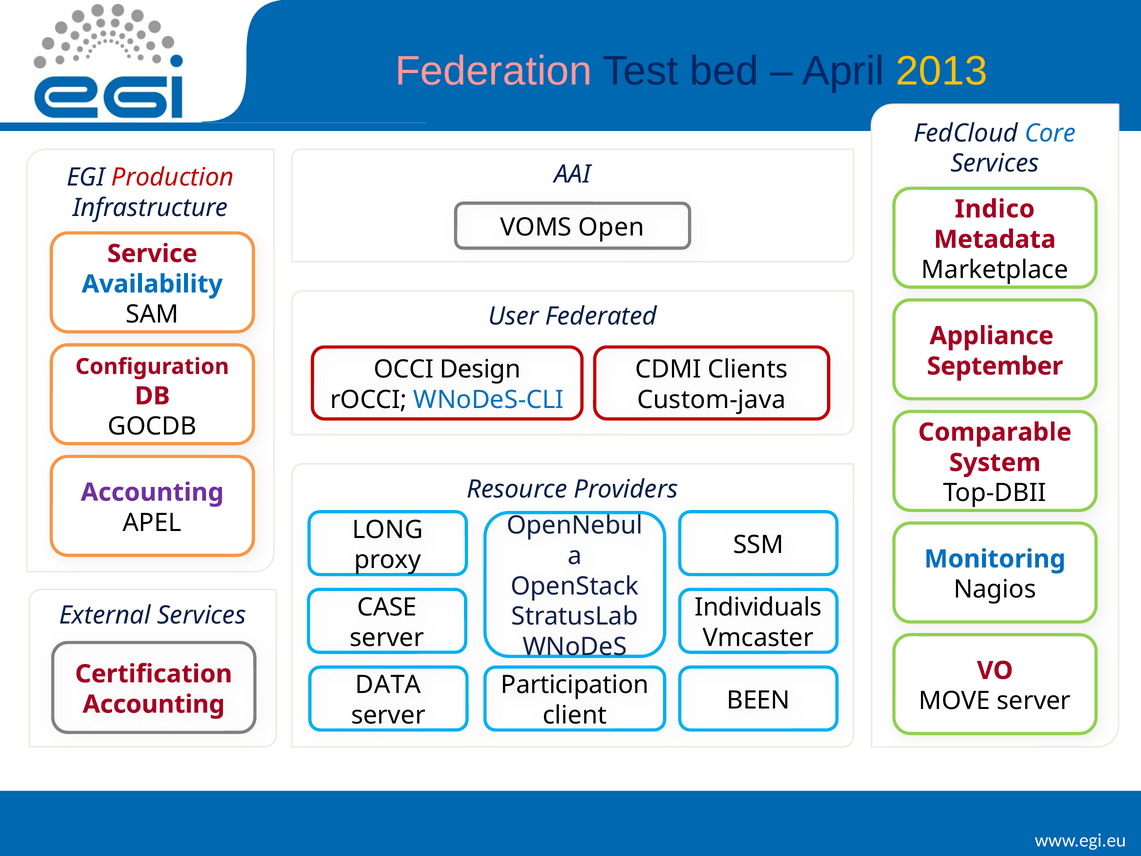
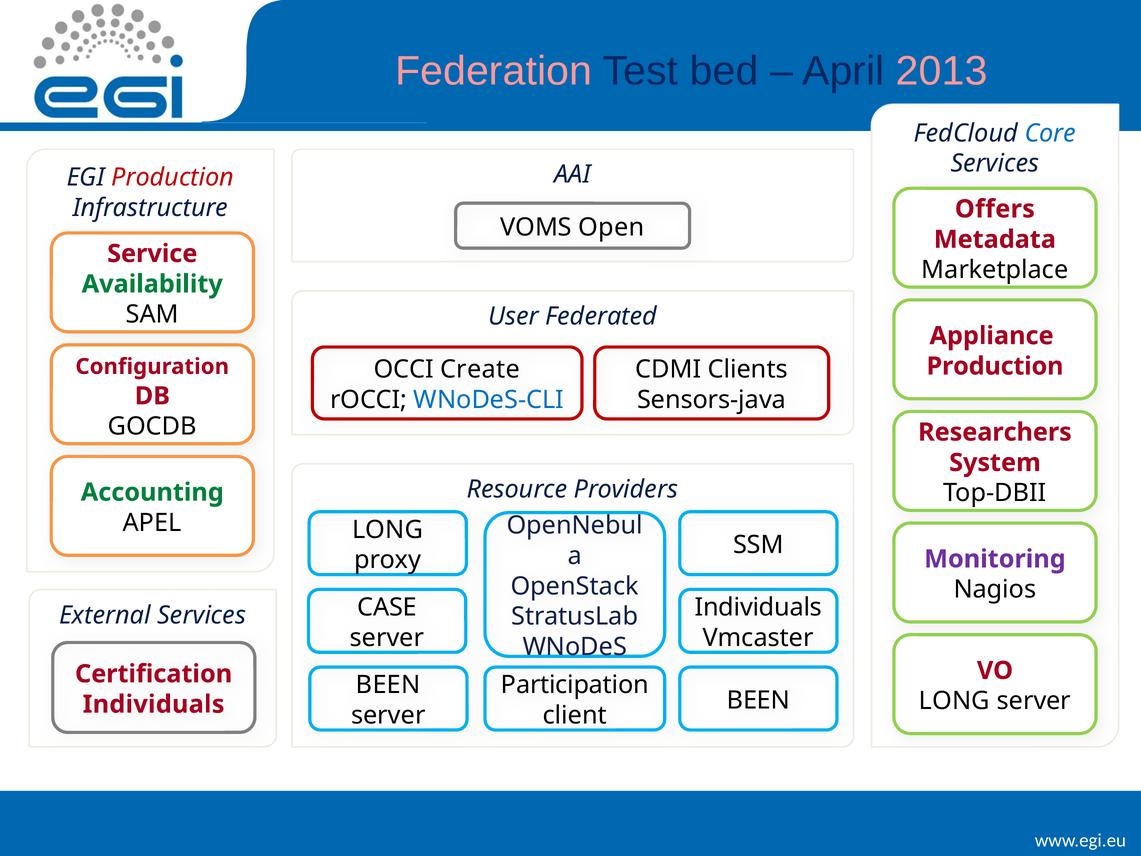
2013 colour: yellow -> pink
Indico: Indico -> Offers
Availability colour: blue -> green
September at (995, 366): September -> Production
Design: Design -> Create
Custom-java: Custom-java -> Sensors-java
Comparable: Comparable -> Researchers
Accounting at (152, 492) colour: purple -> green
Monitoring colour: blue -> purple
DATA at (388, 685): DATA -> BEEN
MOVE at (955, 701): MOVE -> LONG
Accounting at (154, 704): Accounting -> Individuals
